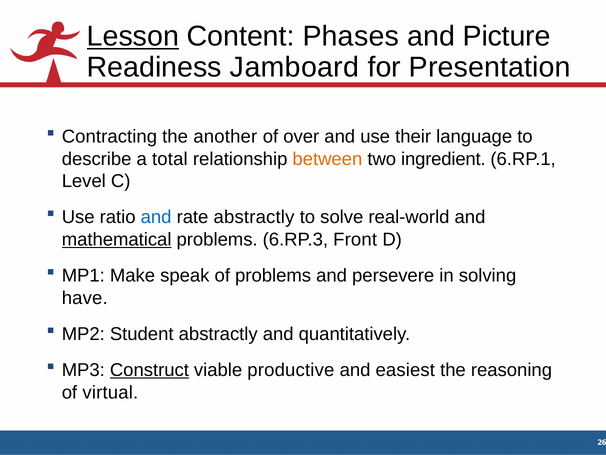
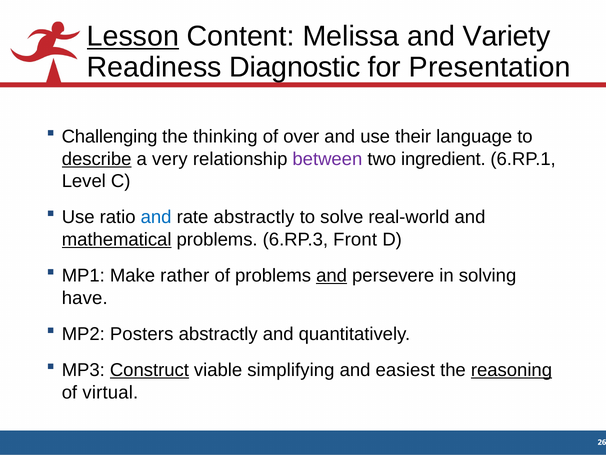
Phases: Phases -> Melissa
Picture: Picture -> Variety
Jamboard: Jamboard -> Diagnostic
Contracting: Contracting -> Challenging
another: another -> thinking
describe underline: none -> present
total: total -> very
between colour: orange -> purple
speak: speak -> rather
and at (332, 275) underline: none -> present
Student: Student -> Posters
productive: productive -> simplifying
reasoning underline: none -> present
